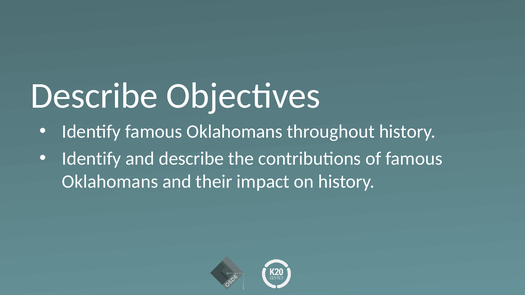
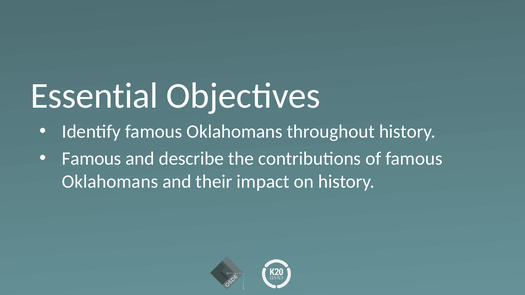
Describe at (94, 96): Describe -> Essential
Identify at (92, 159): Identify -> Famous
